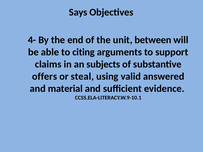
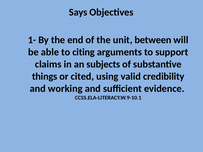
4-: 4- -> 1-
offers: offers -> things
steal: steal -> cited
answered: answered -> credibility
material: material -> working
